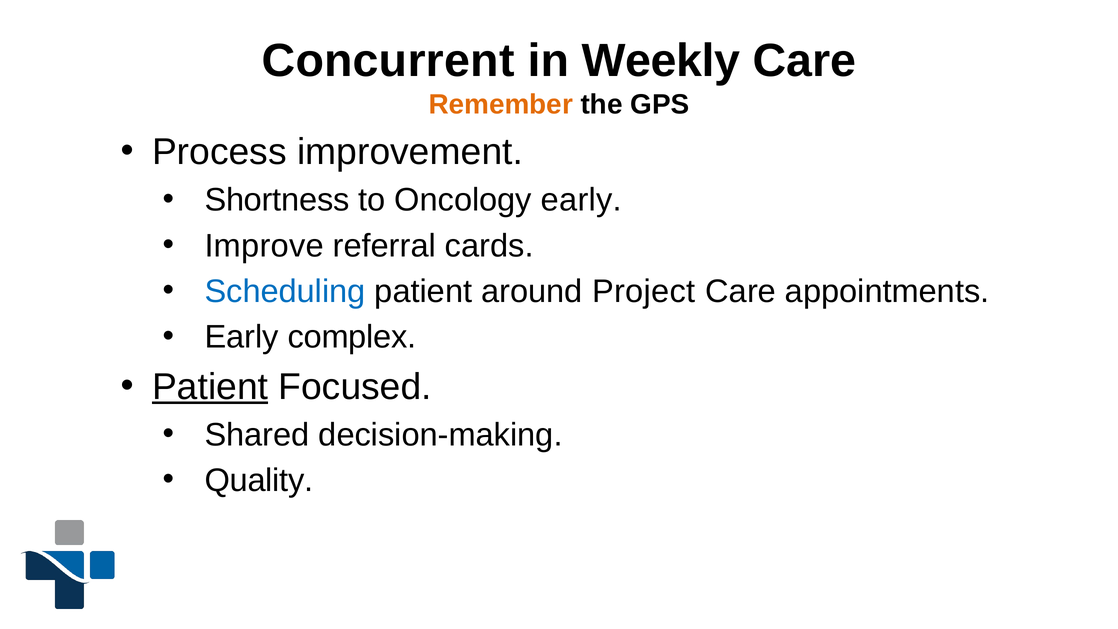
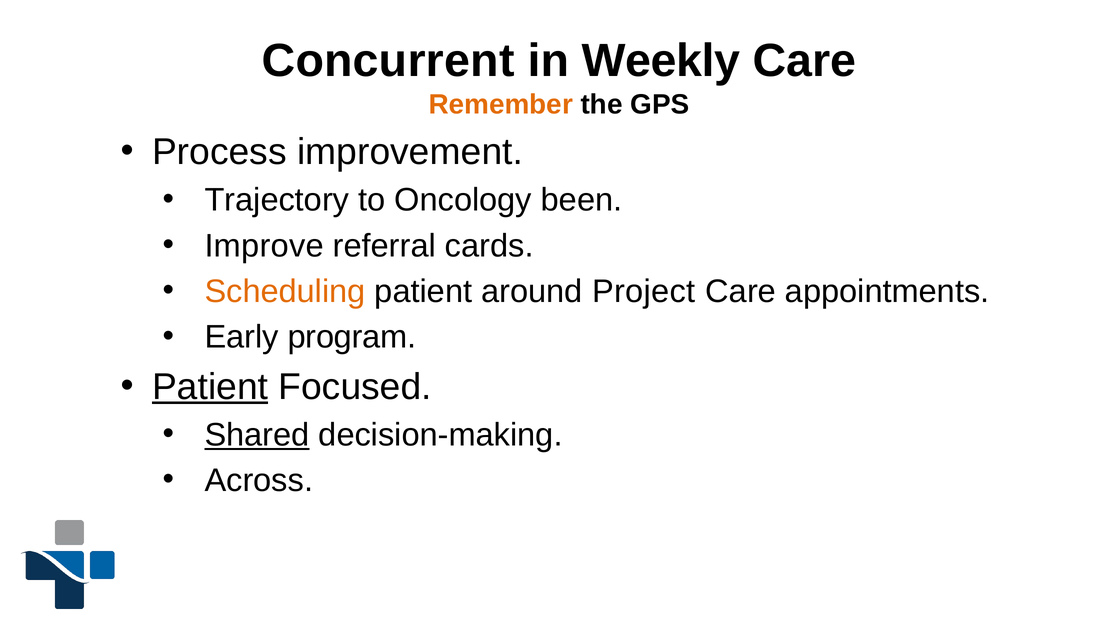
Shortness: Shortness -> Trajectory
Oncology early: early -> been
Scheduling colour: blue -> orange
complex: complex -> program
Shared underline: none -> present
Quality: Quality -> Across
